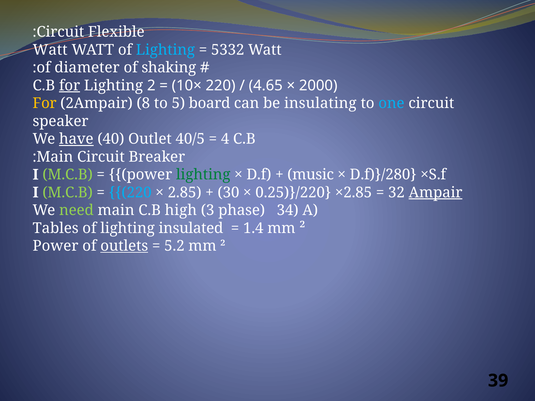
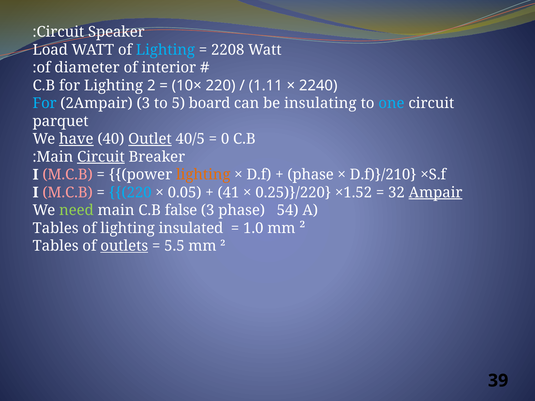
Flexible: Flexible -> Speaker
Watt at (50, 50): Watt -> Load
5332: 5332 -> 2208
shaking: shaking -> interior
for at (70, 86) underline: present -> none
4.65: 4.65 -> 1.11
2000: 2000 -> 2240
For at (45, 103) colour: yellow -> light blue
2Ampair 8: 8 -> 3
speaker: speaker -> parquet
Outlet underline: none -> present
4: 4 -> 0
Circuit at (101, 157) underline: none -> present
M.C.B at (68, 175) colour: light green -> pink
lighting at (203, 175) colour: green -> orange
music at (311, 175): music -> phase
D.f)}/280: D.f)}/280 -> D.f)}/210
M.C.B at (68, 193) colour: light green -> pink
2.85: 2.85 -> 0.05
30: 30 -> 41
×2.85: ×2.85 -> ×1.52
high: high -> false
34: 34 -> 54
1.4: 1.4 -> 1.0
Power at (56, 246): Power -> Tables
5.2: 5.2 -> 5.5
